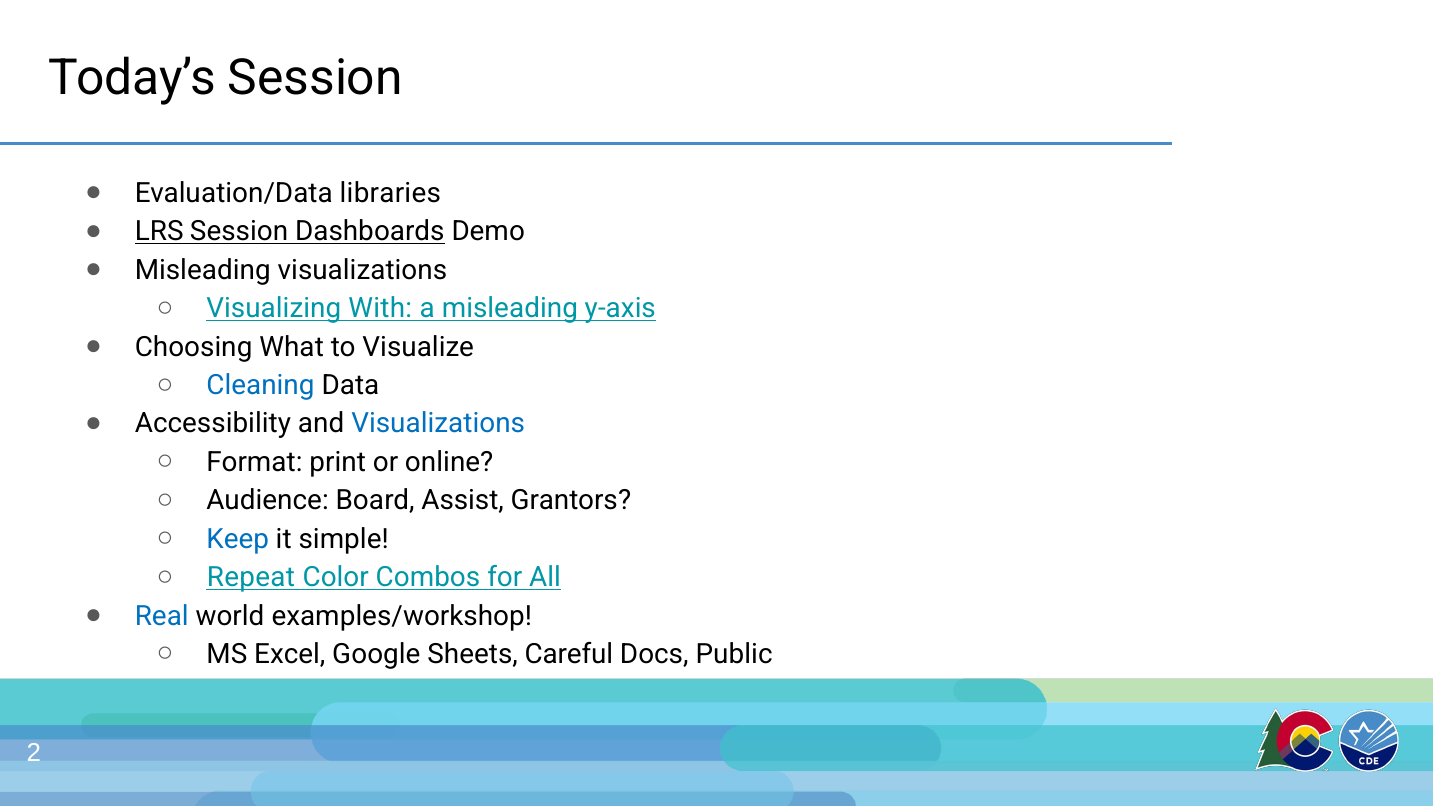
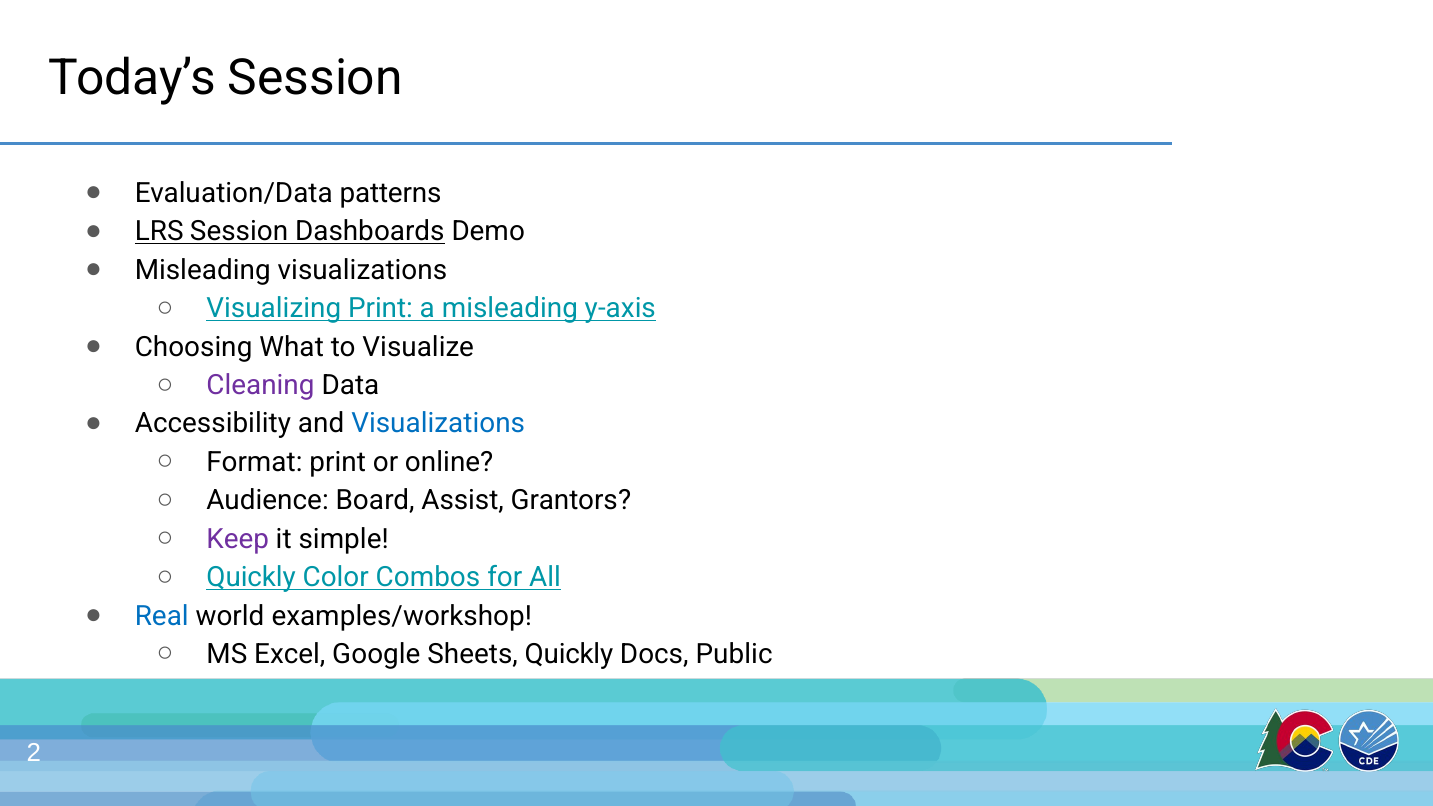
libraries: libraries -> patterns
Visualizing With: With -> Print
Cleaning colour: blue -> purple
Keep colour: blue -> purple
Repeat at (251, 577): Repeat -> Quickly
Sheets Careful: Careful -> Quickly
